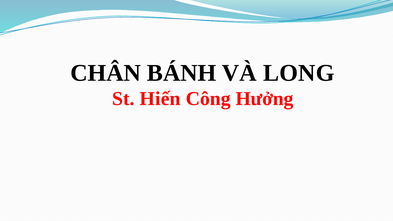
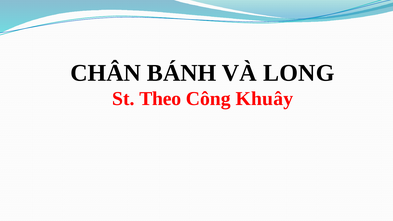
Hiến: Hiến -> Theo
Hưởng: Hưởng -> Khuây
